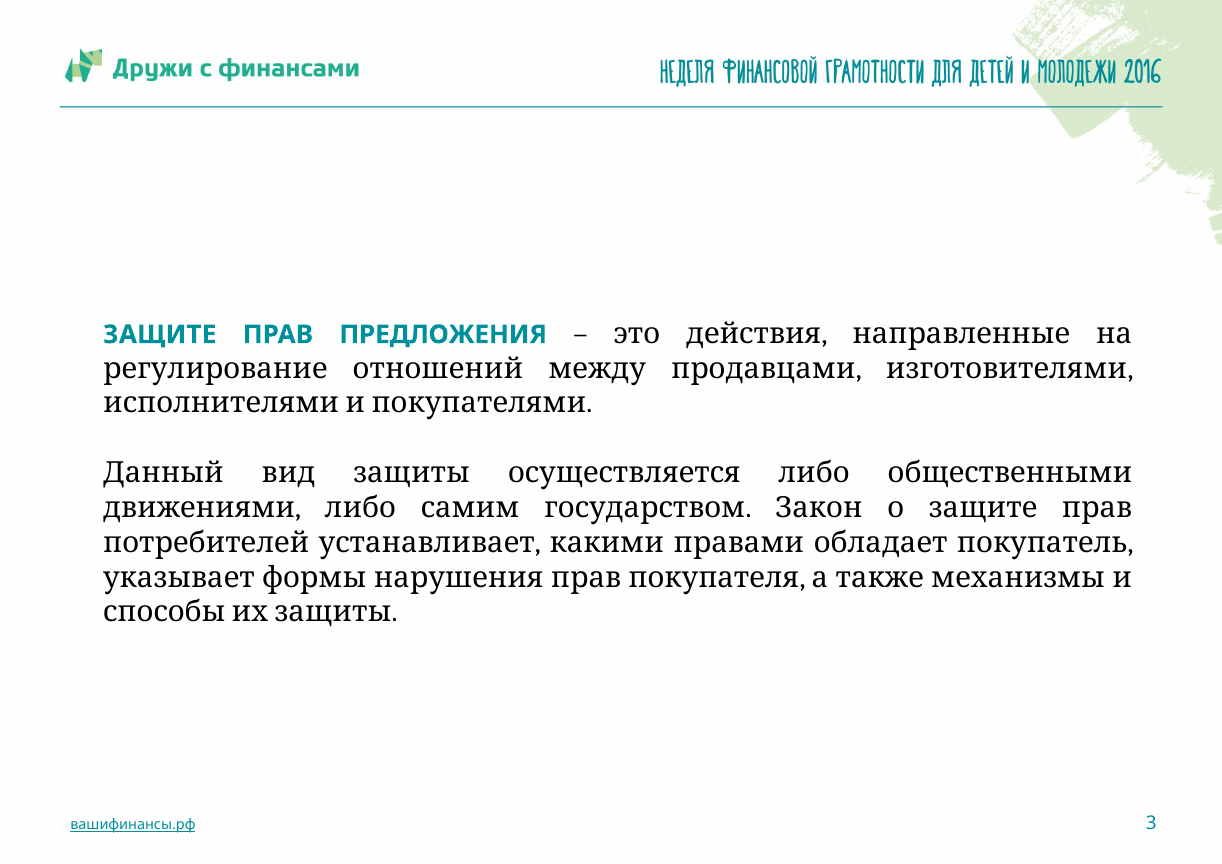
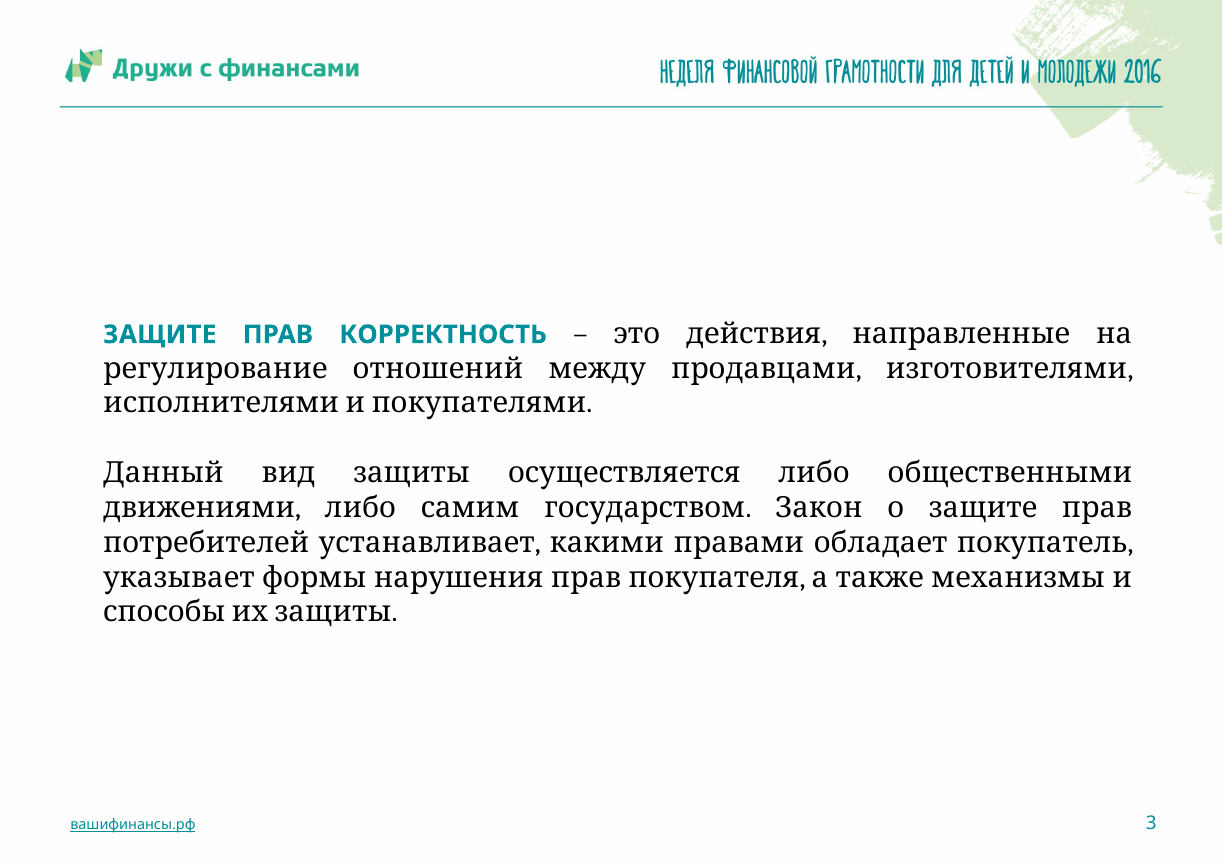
ПРЕДЛОЖЕНИЯ: ПРЕДЛОЖЕНИЯ -> КОРРЕКТНОСТЬ
